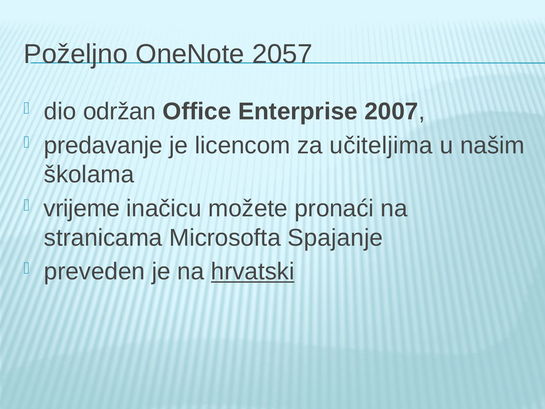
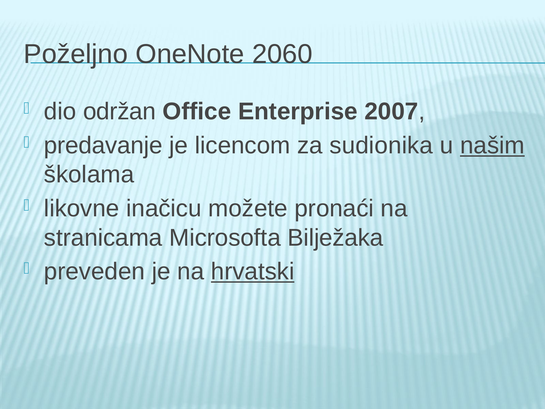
2057: 2057 -> 2060
učiteljima: učiteljima -> sudionika
našim underline: none -> present
vrijeme: vrijeme -> likovne
Spajanje: Spajanje -> Bilježaka
